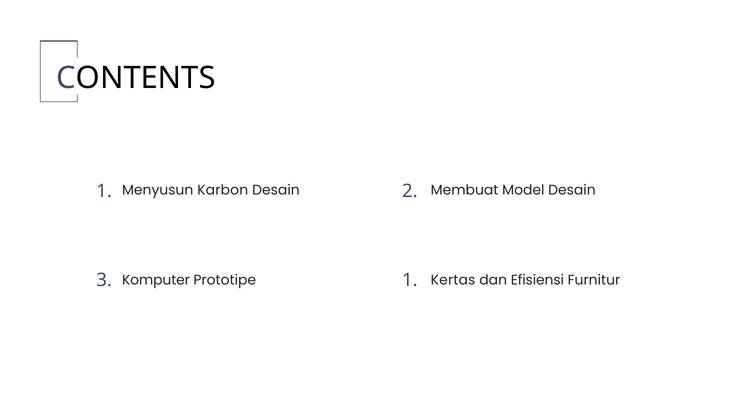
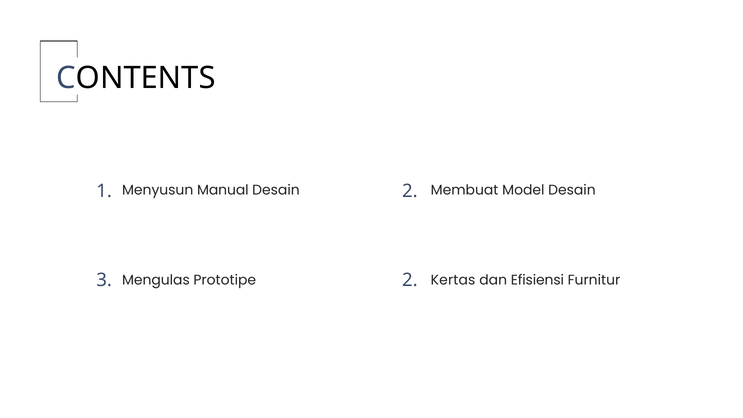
Karbon: Karbon -> Manual
3 1: 1 -> 2
Komputer: Komputer -> Mengulas
